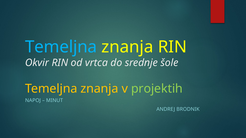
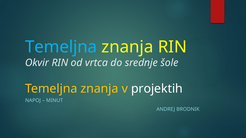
projektih colour: light green -> white
